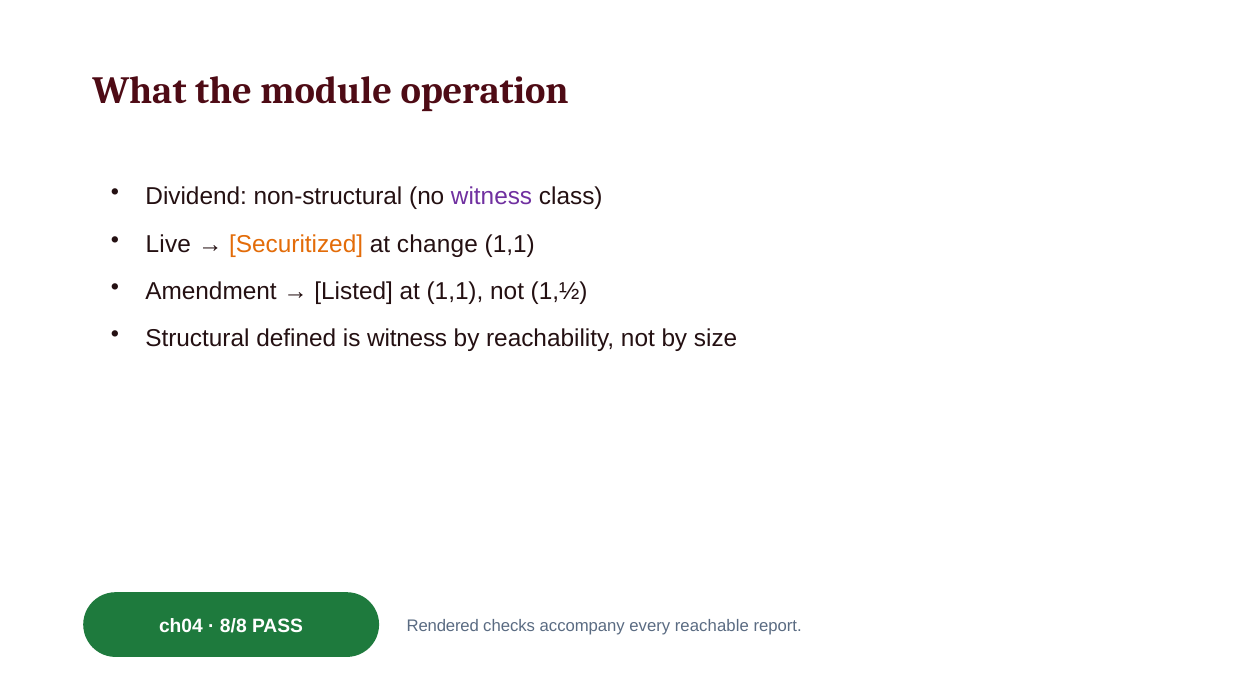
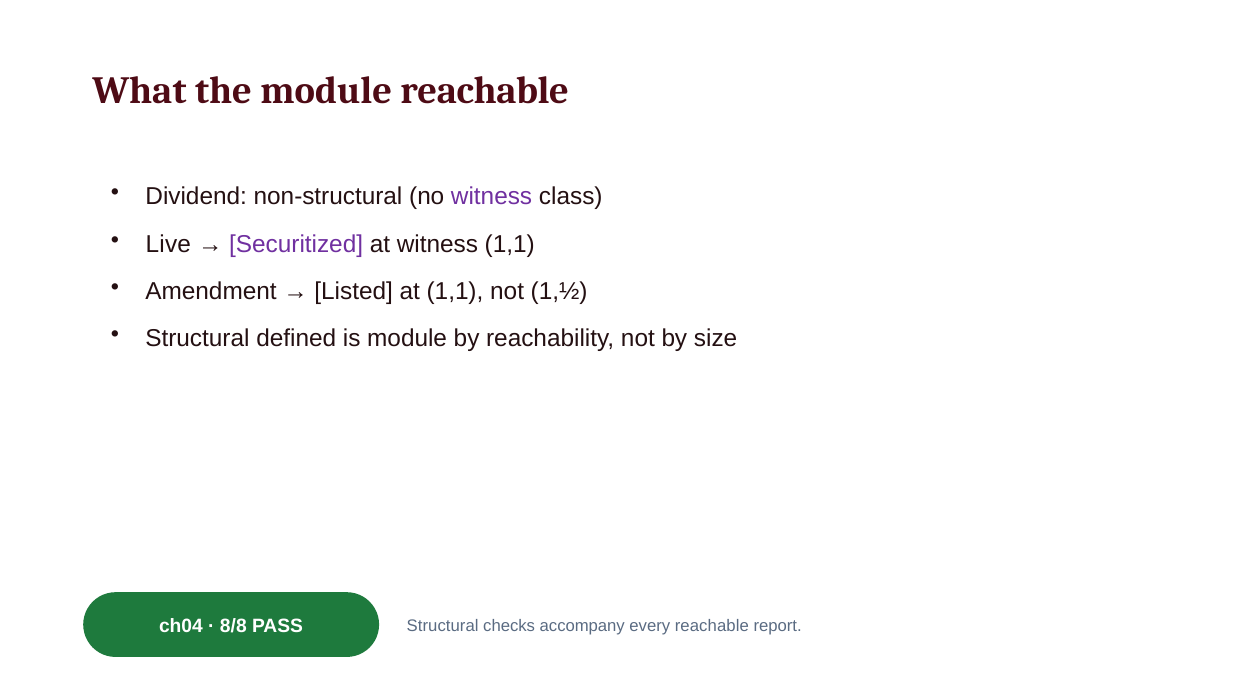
module operation: operation -> reachable
Securitized colour: orange -> purple
at change: change -> witness
is witness: witness -> module
PASS Rendered: Rendered -> Structural
